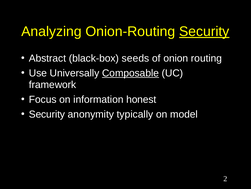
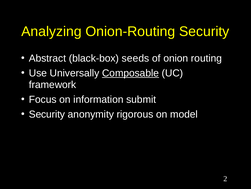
Security at (204, 31) underline: present -> none
honest: honest -> submit
typically: typically -> rigorous
